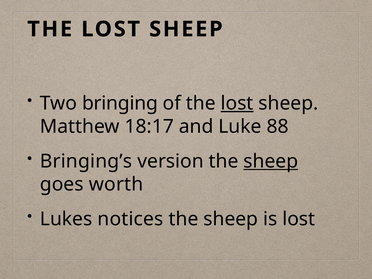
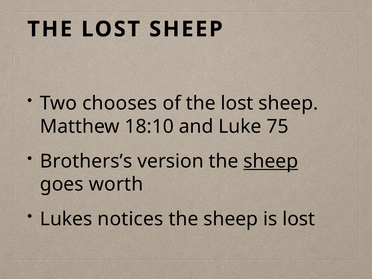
bringing: bringing -> chooses
lost at (237, 103) underline: present -> none
18:17: 18:17 -> 18:10
88: 88 -> 75
Bringing’s: Bringing’s -> Brothers’s
